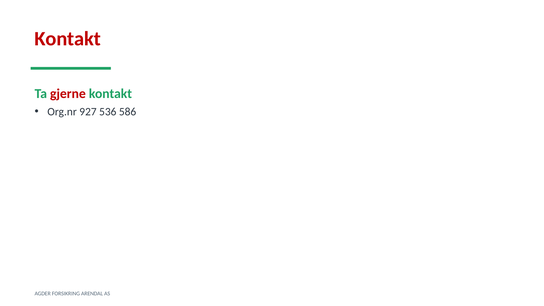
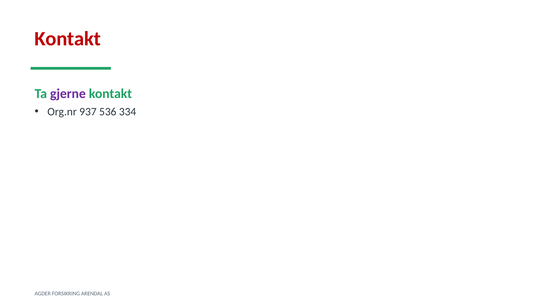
gjerne colour: red -> purple
927: 927 -> 937
586: 586 -> 334
